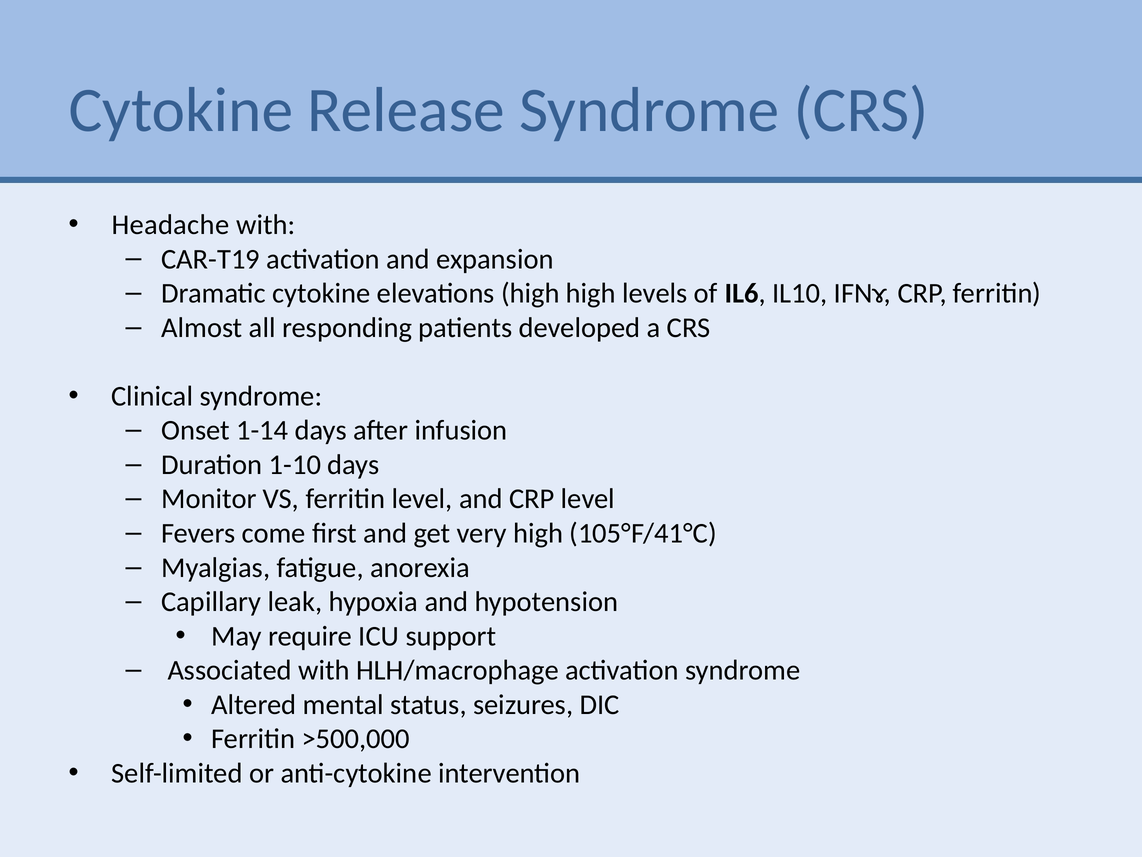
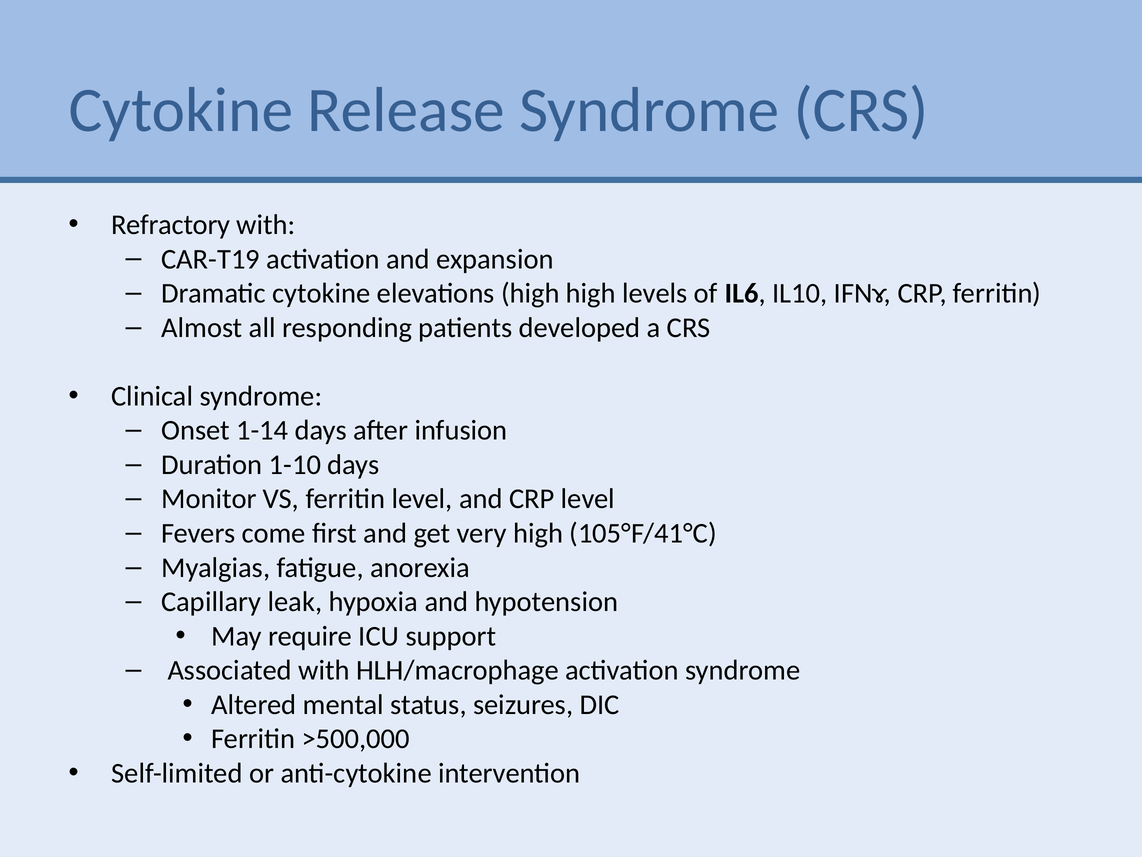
Headache: Headache -> Refractory
